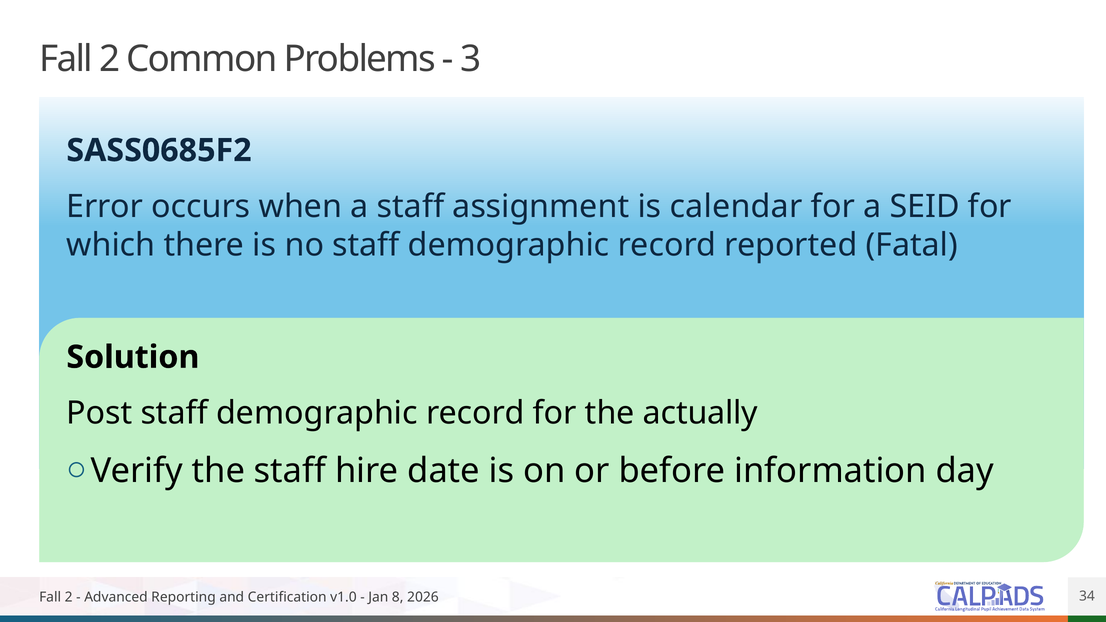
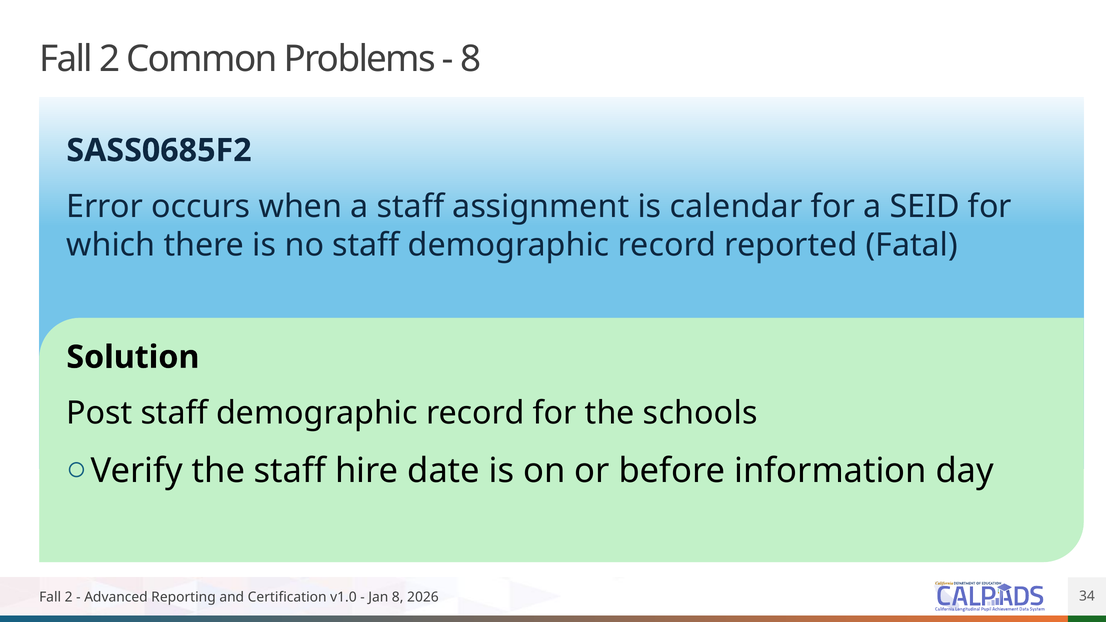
3 at (471, 59): 3 -> 8
actually: actually -> schools
